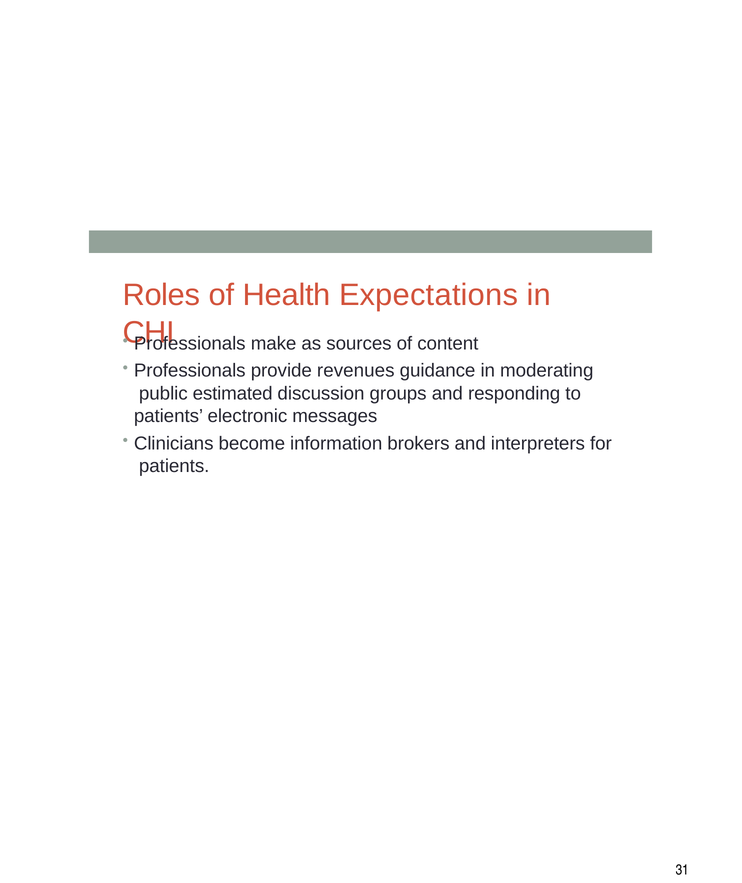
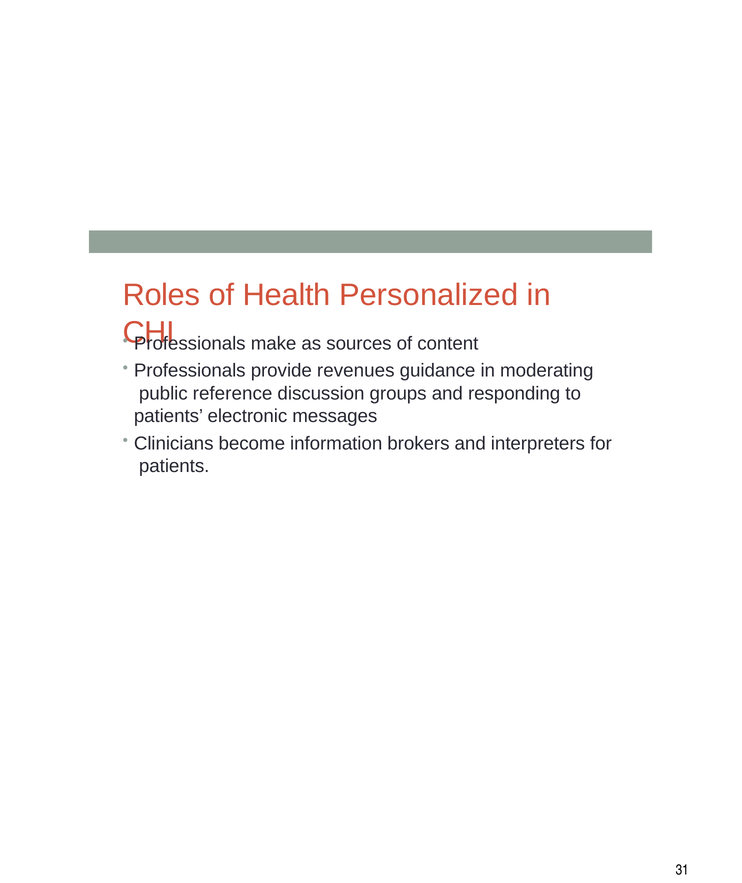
Expectations: Expectations -> Personalized
estimated: estimated -> reference
